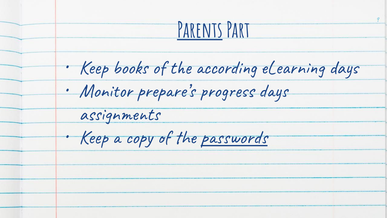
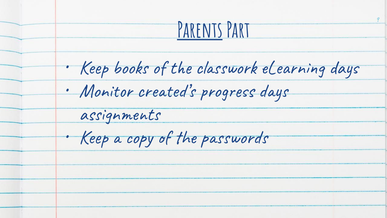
according: according -> classwork
prepare’s: prepare’s -> created’s
passwords underline: present -> none
